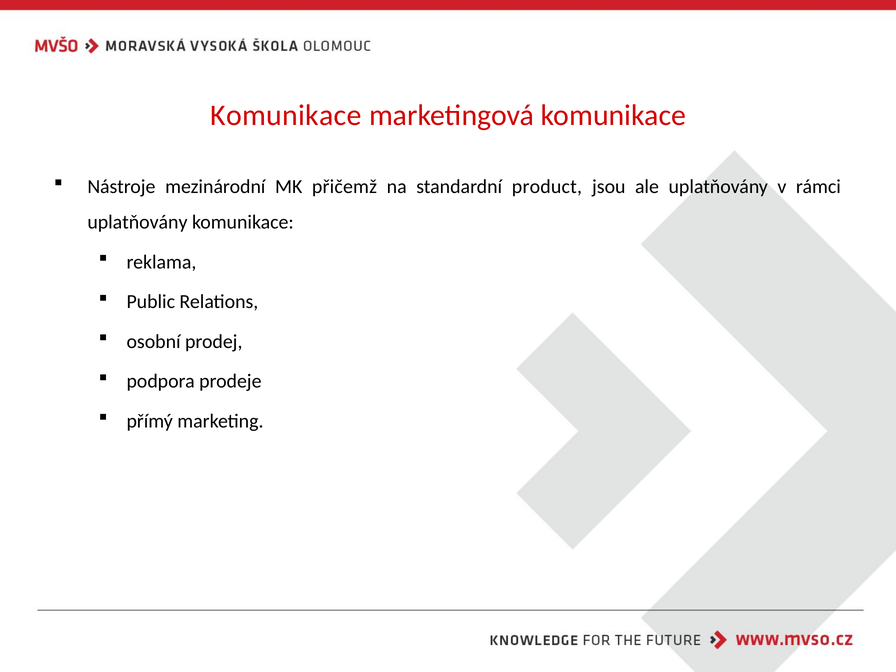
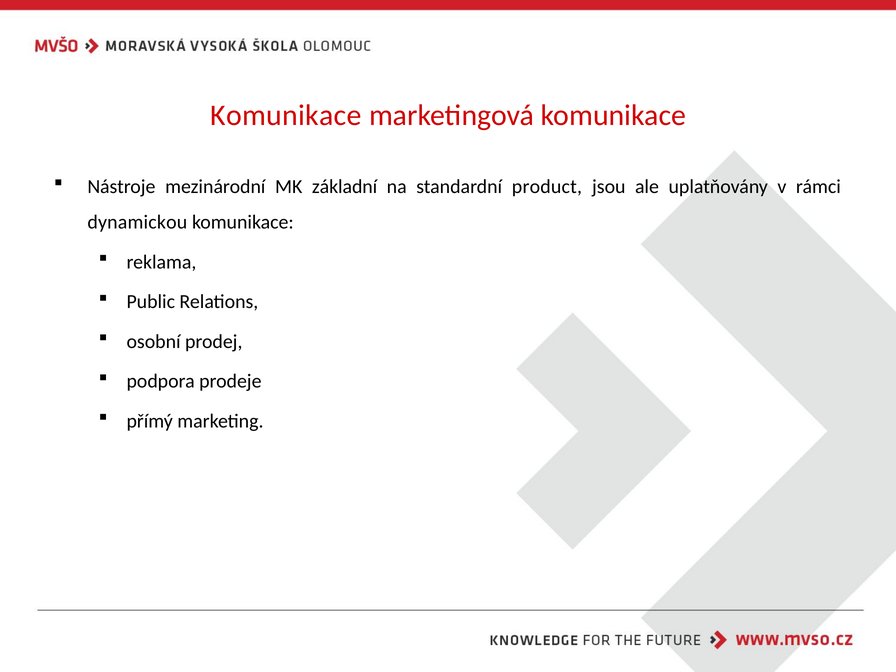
přičemž: přičemž -> základní
uplatňovány at (137, 222): uplatňovány -> dynamickou
